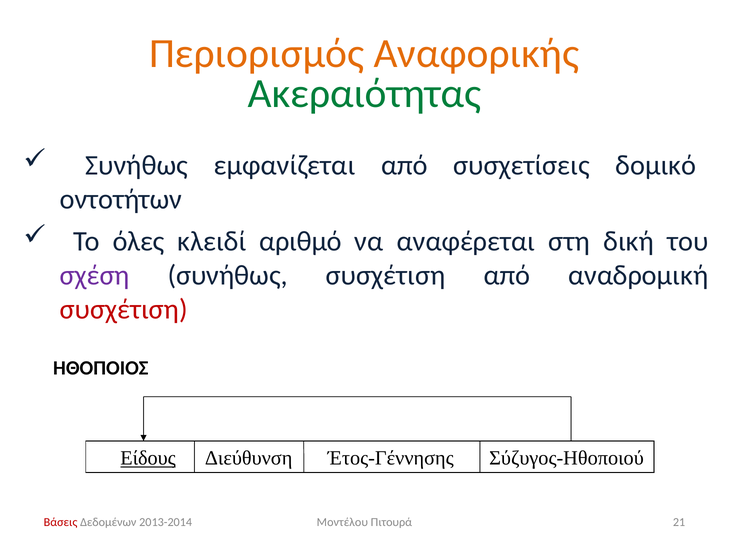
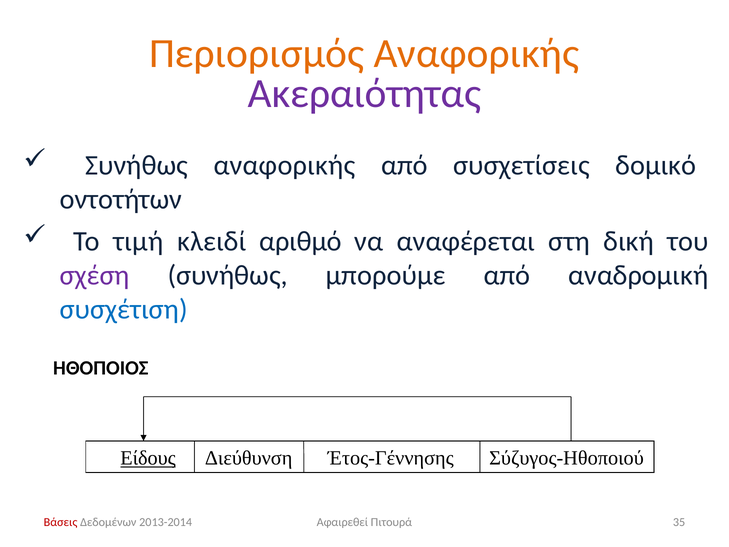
Ακεραιότητας colour: green -> purple
Συνήθως εμφανίζεται: εμφανίζεται -> αναφορικής
όλες: όλες -> τιμή
συνήθως συσχέτιση: συσχέτιση -> μπορούμε
συσχέτιση at (124, 309) colour: red -> blue
Μοντέλου: Μοντέλου -> Αφαιρεθεί
21: 21 -> 35
